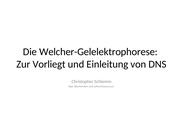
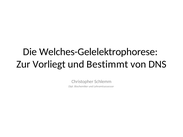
Welcher-Gelelektrophorese: Welcher-Gelelektrophorese -> Welches-Gelelektrophorese
Einleitung: Einleitung -> Bestimmt
